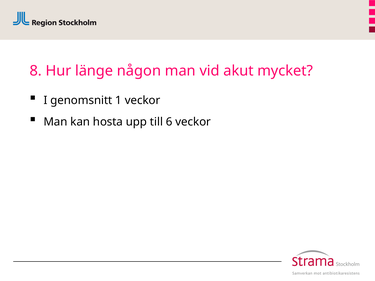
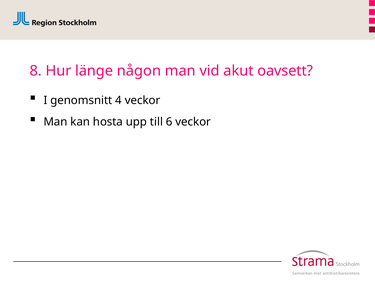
mycket: mycket -> oavsett
1: 1 -> 4
